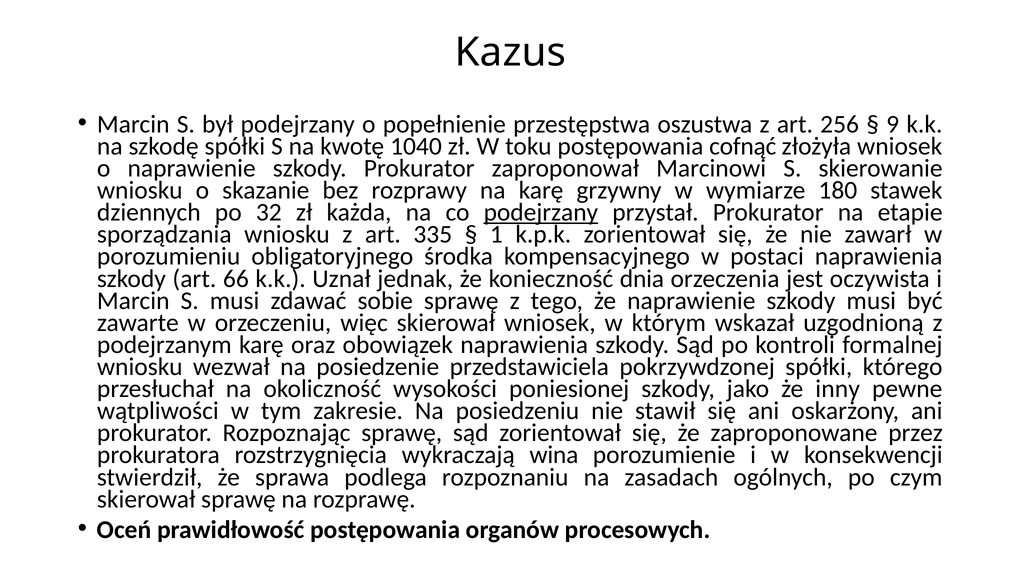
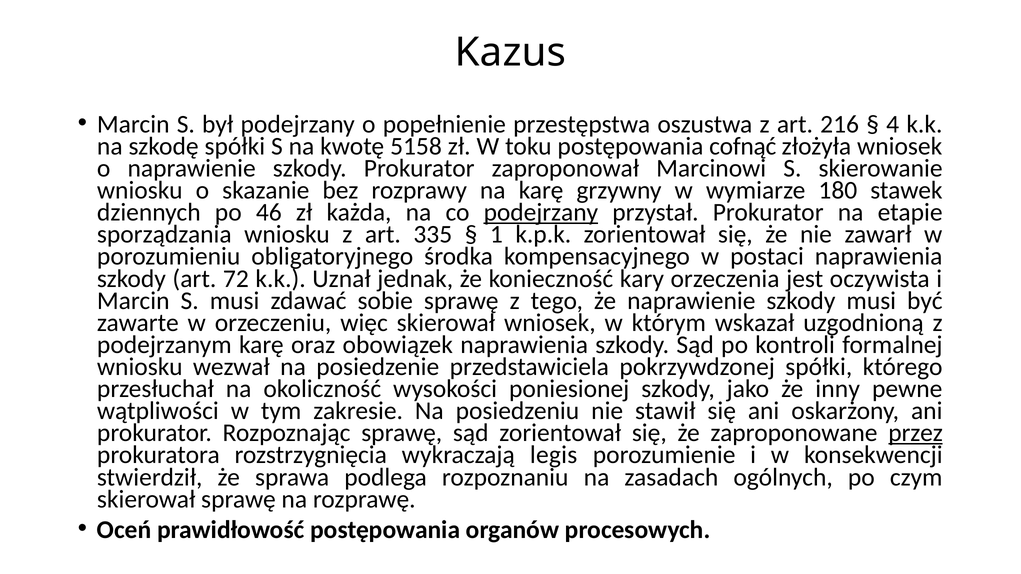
256: 256 -> 216
9: 9 -> 4
1040: 1040 -> 5158
32: 32 -> 46
66: 66 -> 72
dnia: dnia -> kary
przez underline: none -> present
wina: wina -> legis
